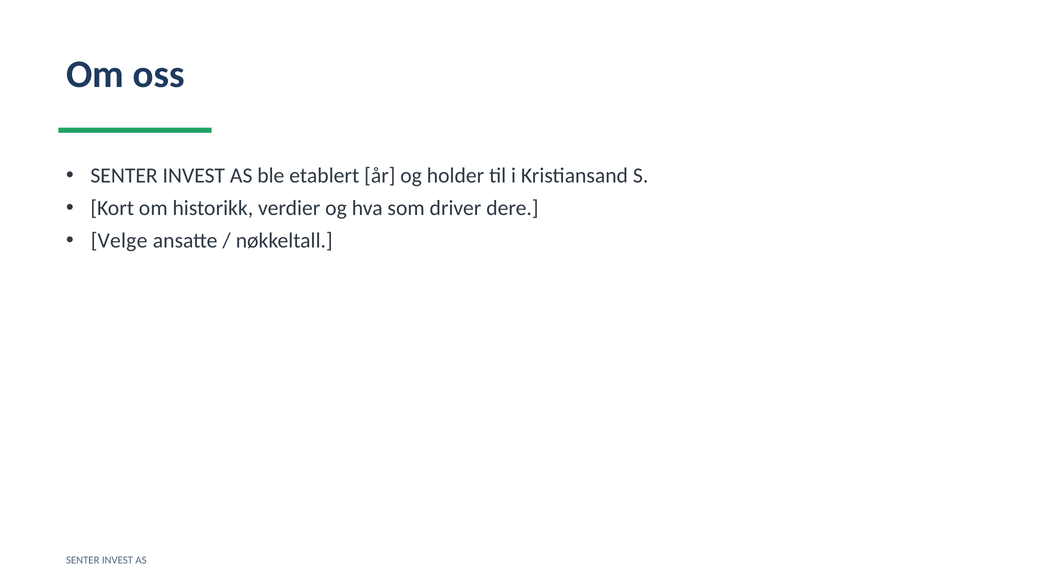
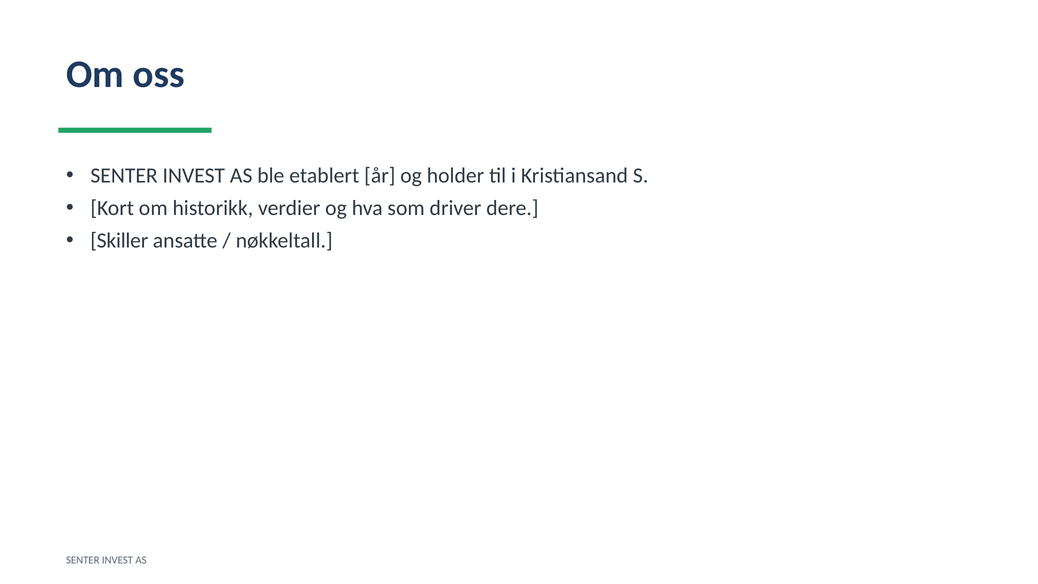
Velge: Velge -> Skiller
